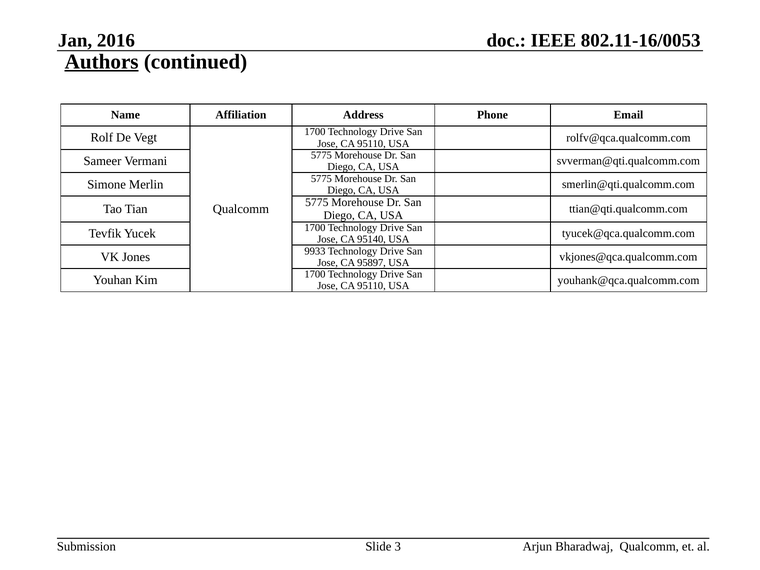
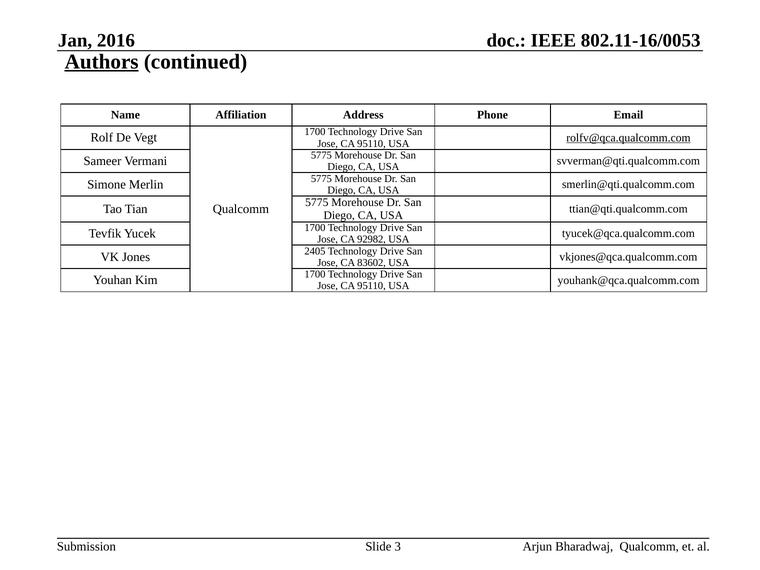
rolfv@qca.qualcomm.com underline: none -> present
95140: 95140 -> 92982
9933: 9933 -> 2405
95897: 95897 -> 83602
